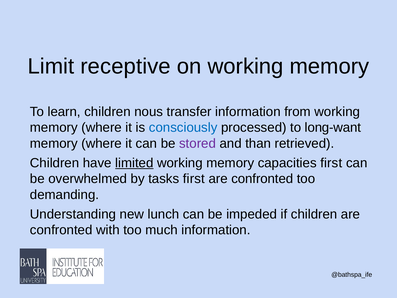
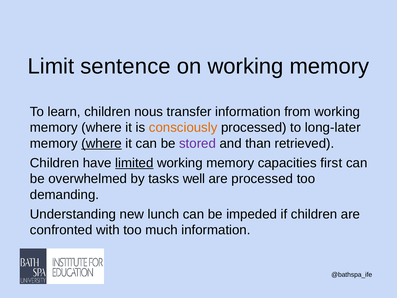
receptive: receptive -> sentence
consciously colour: blue -> orange
long-want: long-want -> long-later
where at (102, 143) underline: none -> present
tasks first: first -> well
confronted at (262, 179): confronted -> processed
